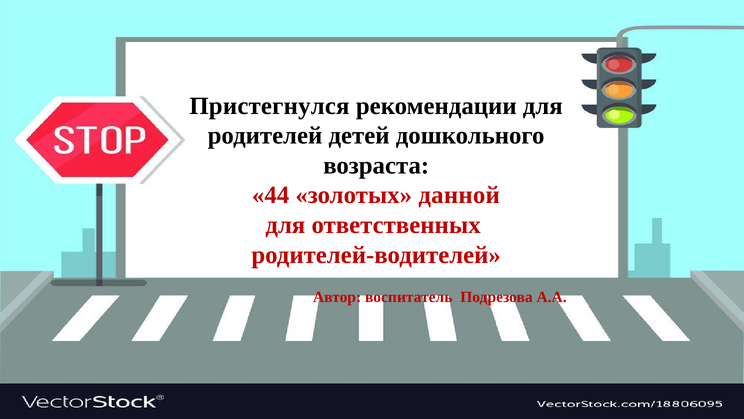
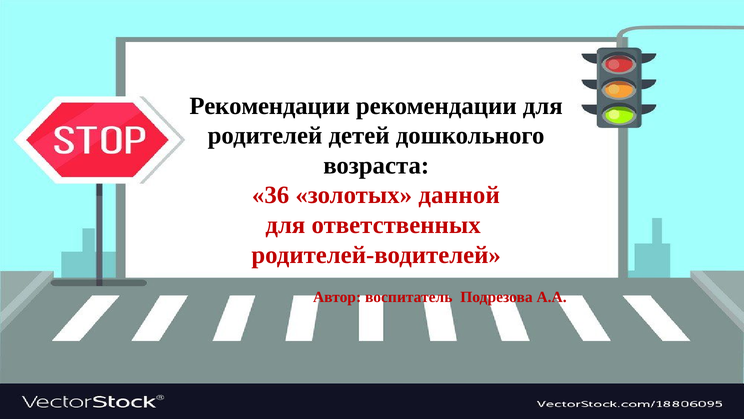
Пристегнулся at (269, 106): Пристегнулся -> Рекомендации
44: 44 -> 36
